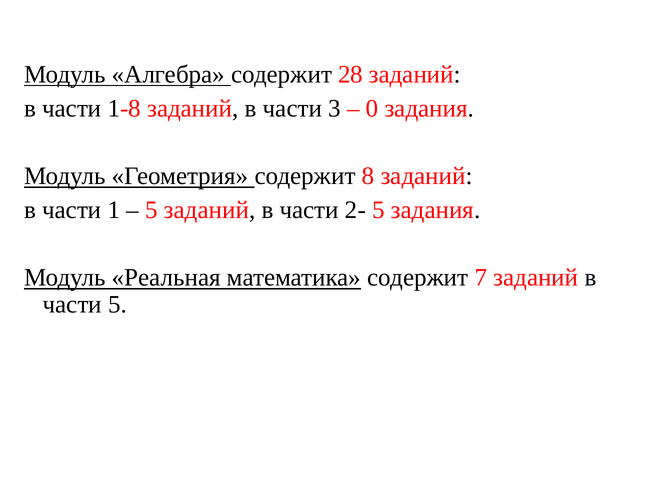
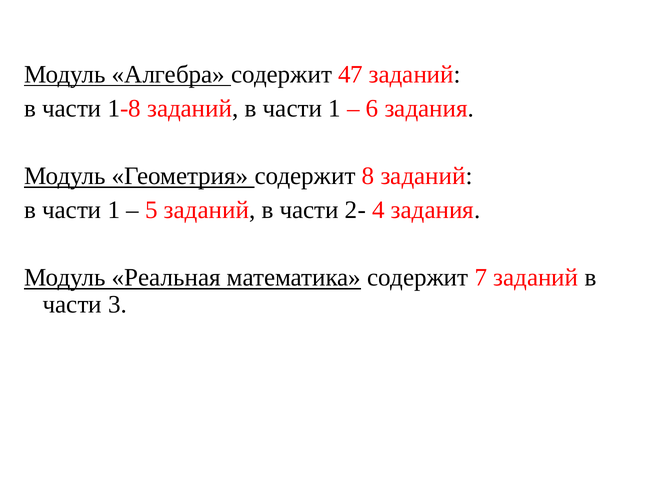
28: 28 -> 47
3 at (334, 108): 3 -> 1
0: 0 -> 6
2- 5: 5 -> 4
части 5: 5 -> 3
